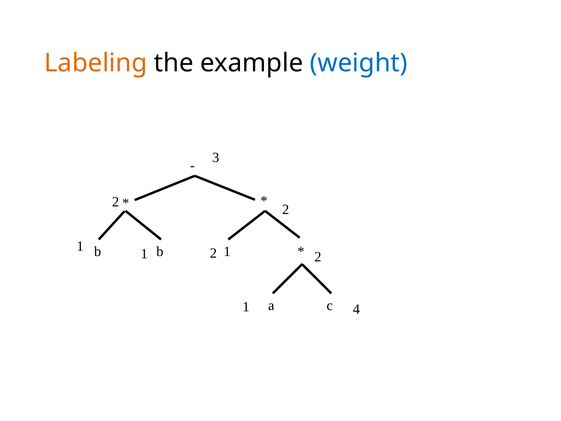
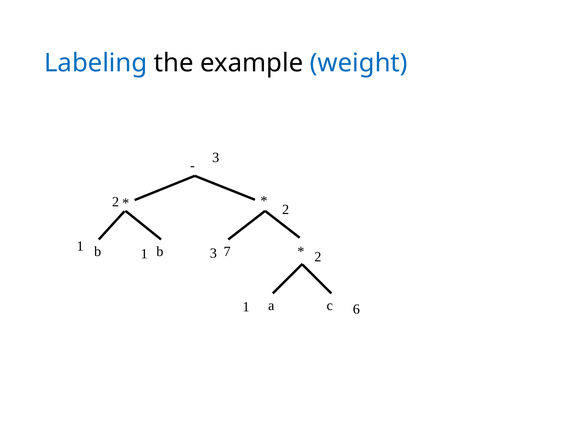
Labeling colour: orange -> blue
b 1: 1 -> 7
2 at (213, 253): 2 -> 3
4: 4 -> 6
